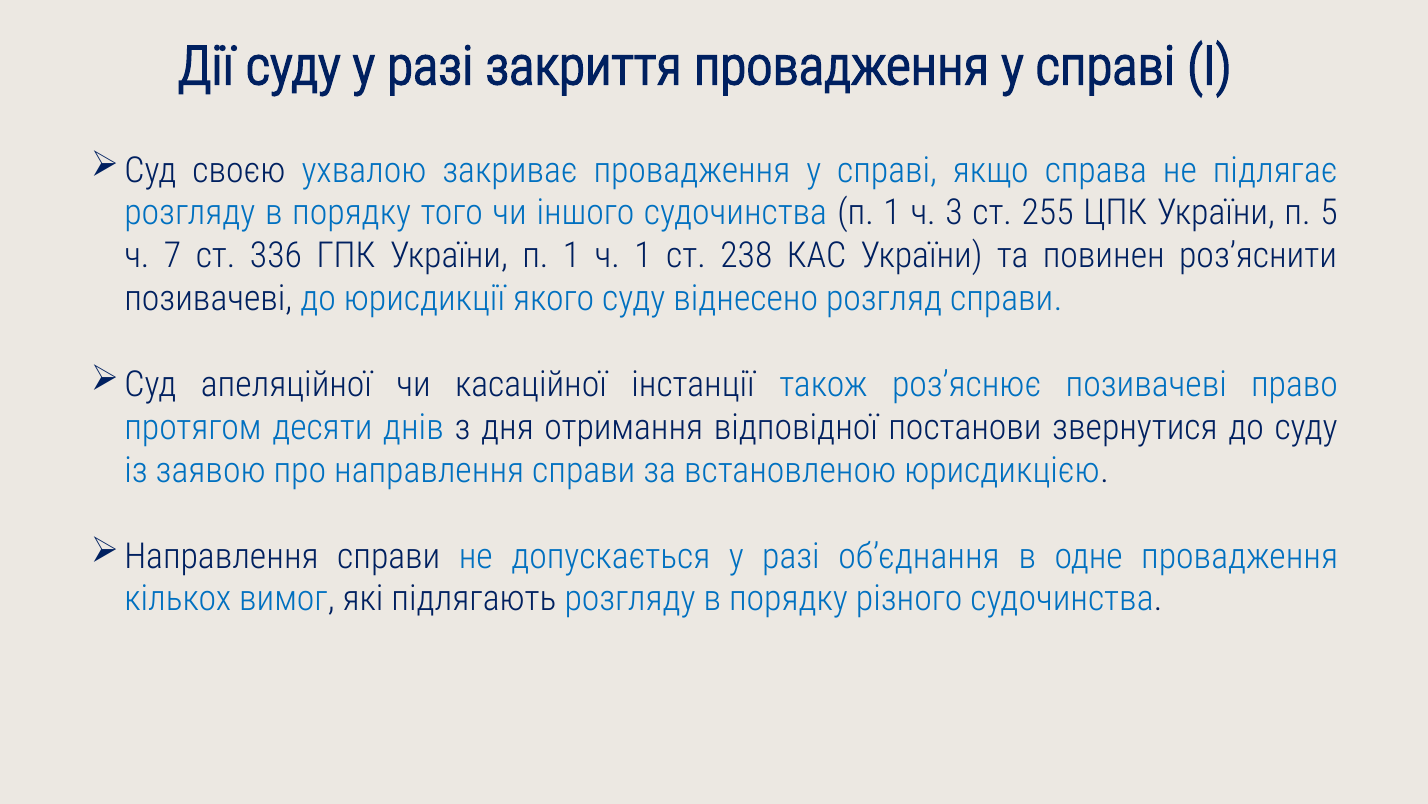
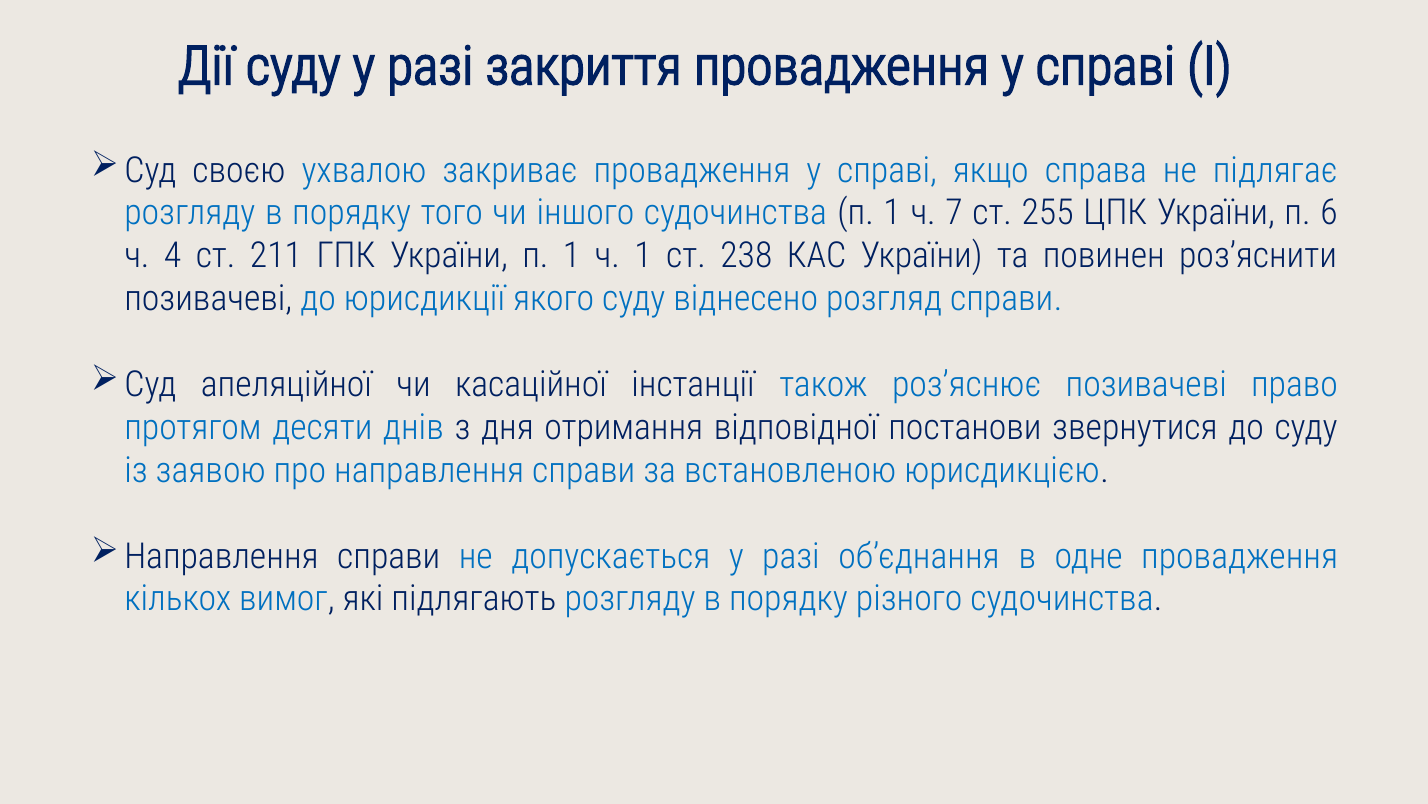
3: 3 -> 7
5: 5 -> 6
7: 7 -> 4
336: 336 -> 211
